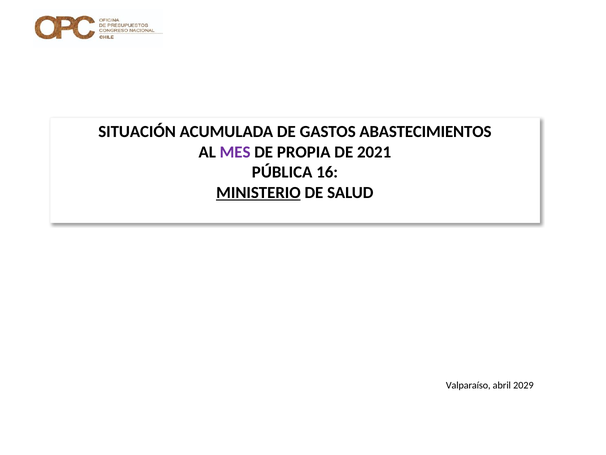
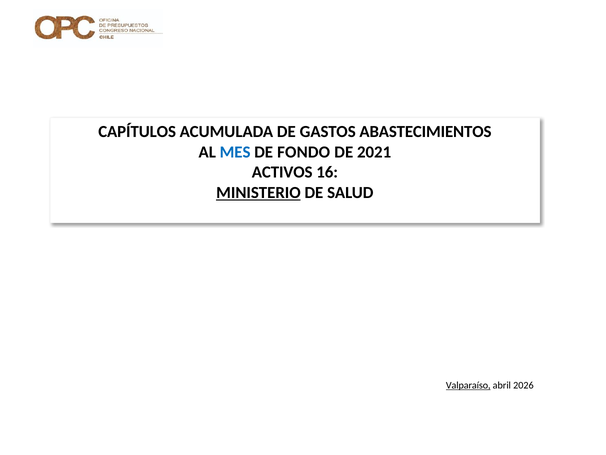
SITUACIÓN: SITUACIÓN -> CAPÍTULOS
MES colour: purple -> blue
PROPIA: PROPIA -> FONDO
PÚBLICA: PÚBLICA -> ACTIVOS
Valparaíso underline: none -> present
2029: 2029 -> 2026
